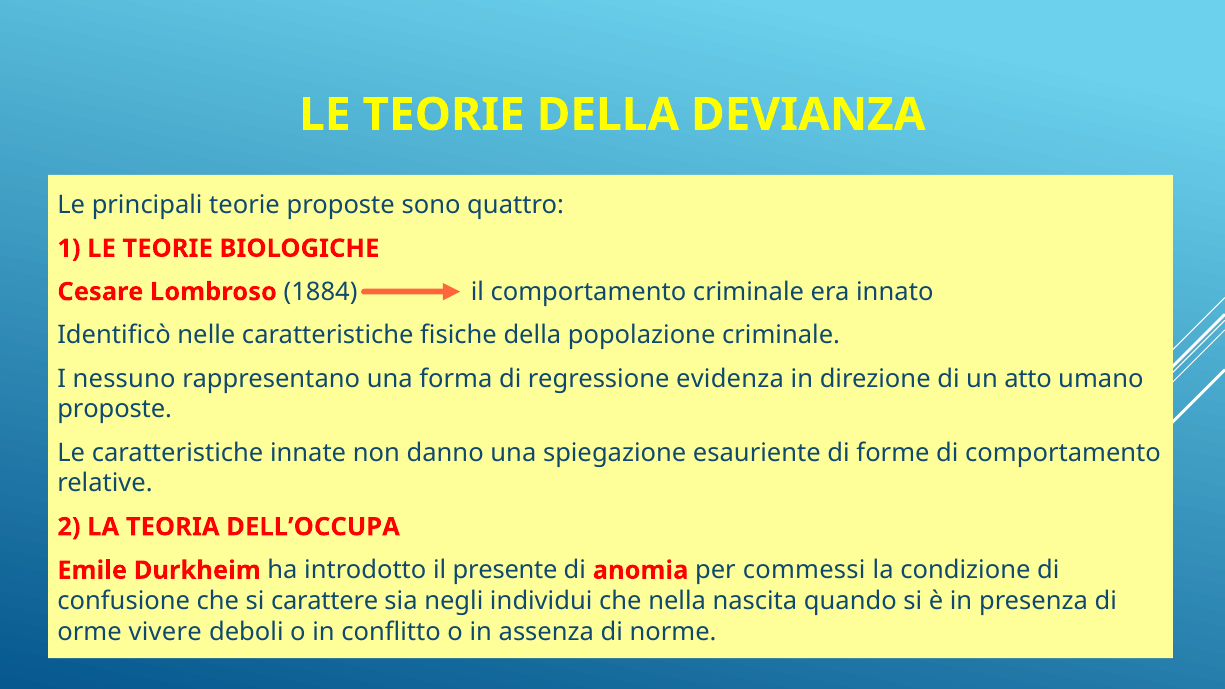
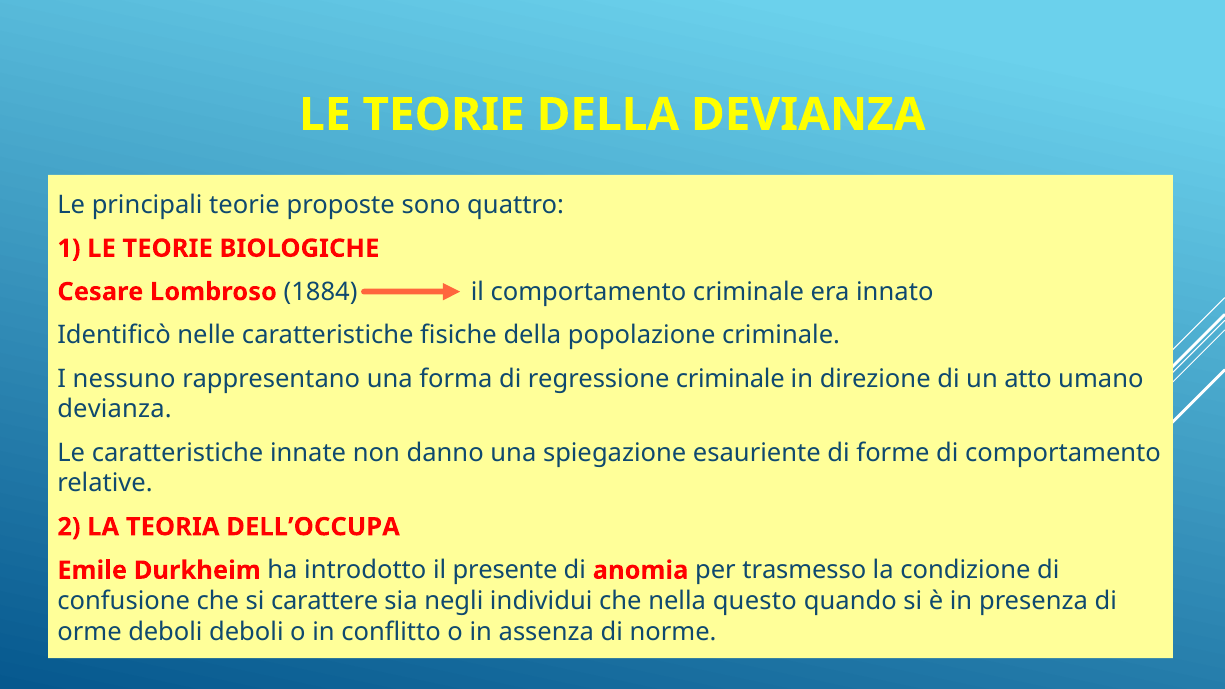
regressione evidenza: evidenza -> criminale
proposte at (115, 409): proposte -> devianza
commessi: commessi -> trasmesso
nascita: nascita -> questo
orme vivere: vivere -> deboli
